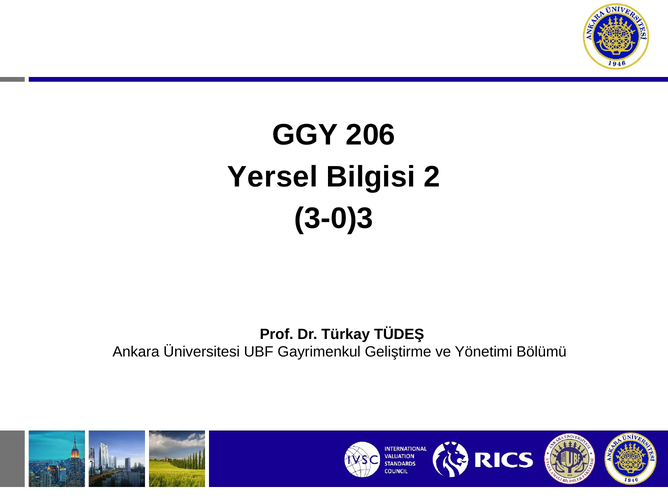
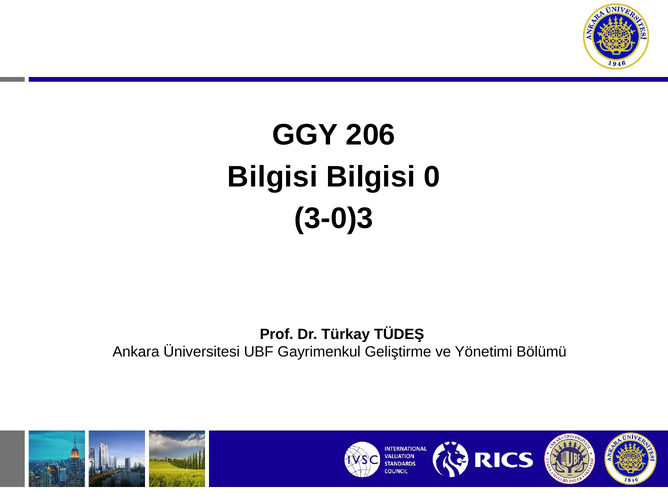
Yersel at (273, 177): Yersel -> Bilgisi
2: 2 -> 0
